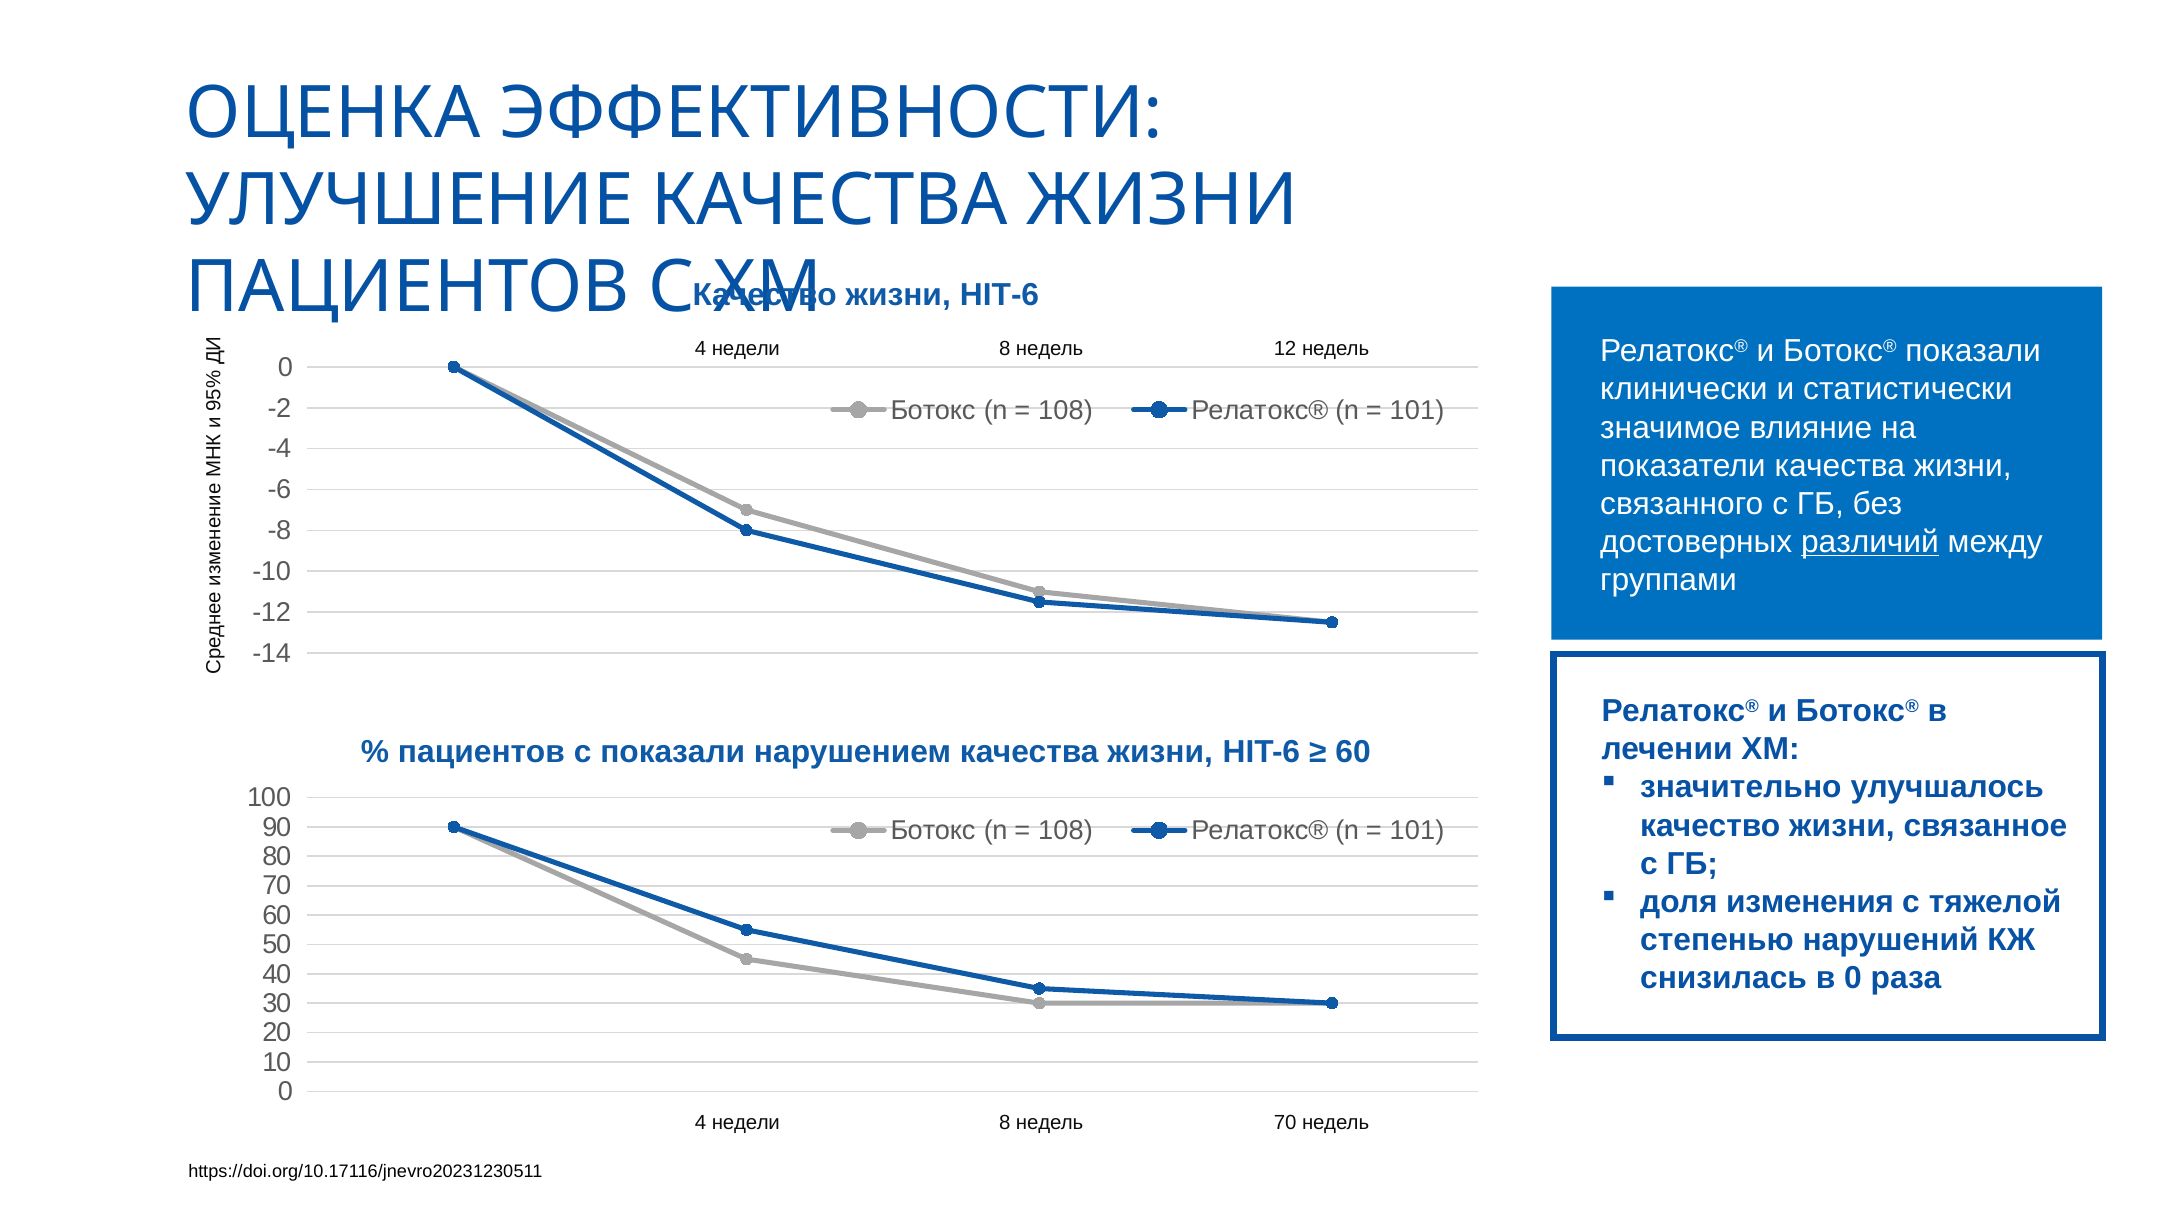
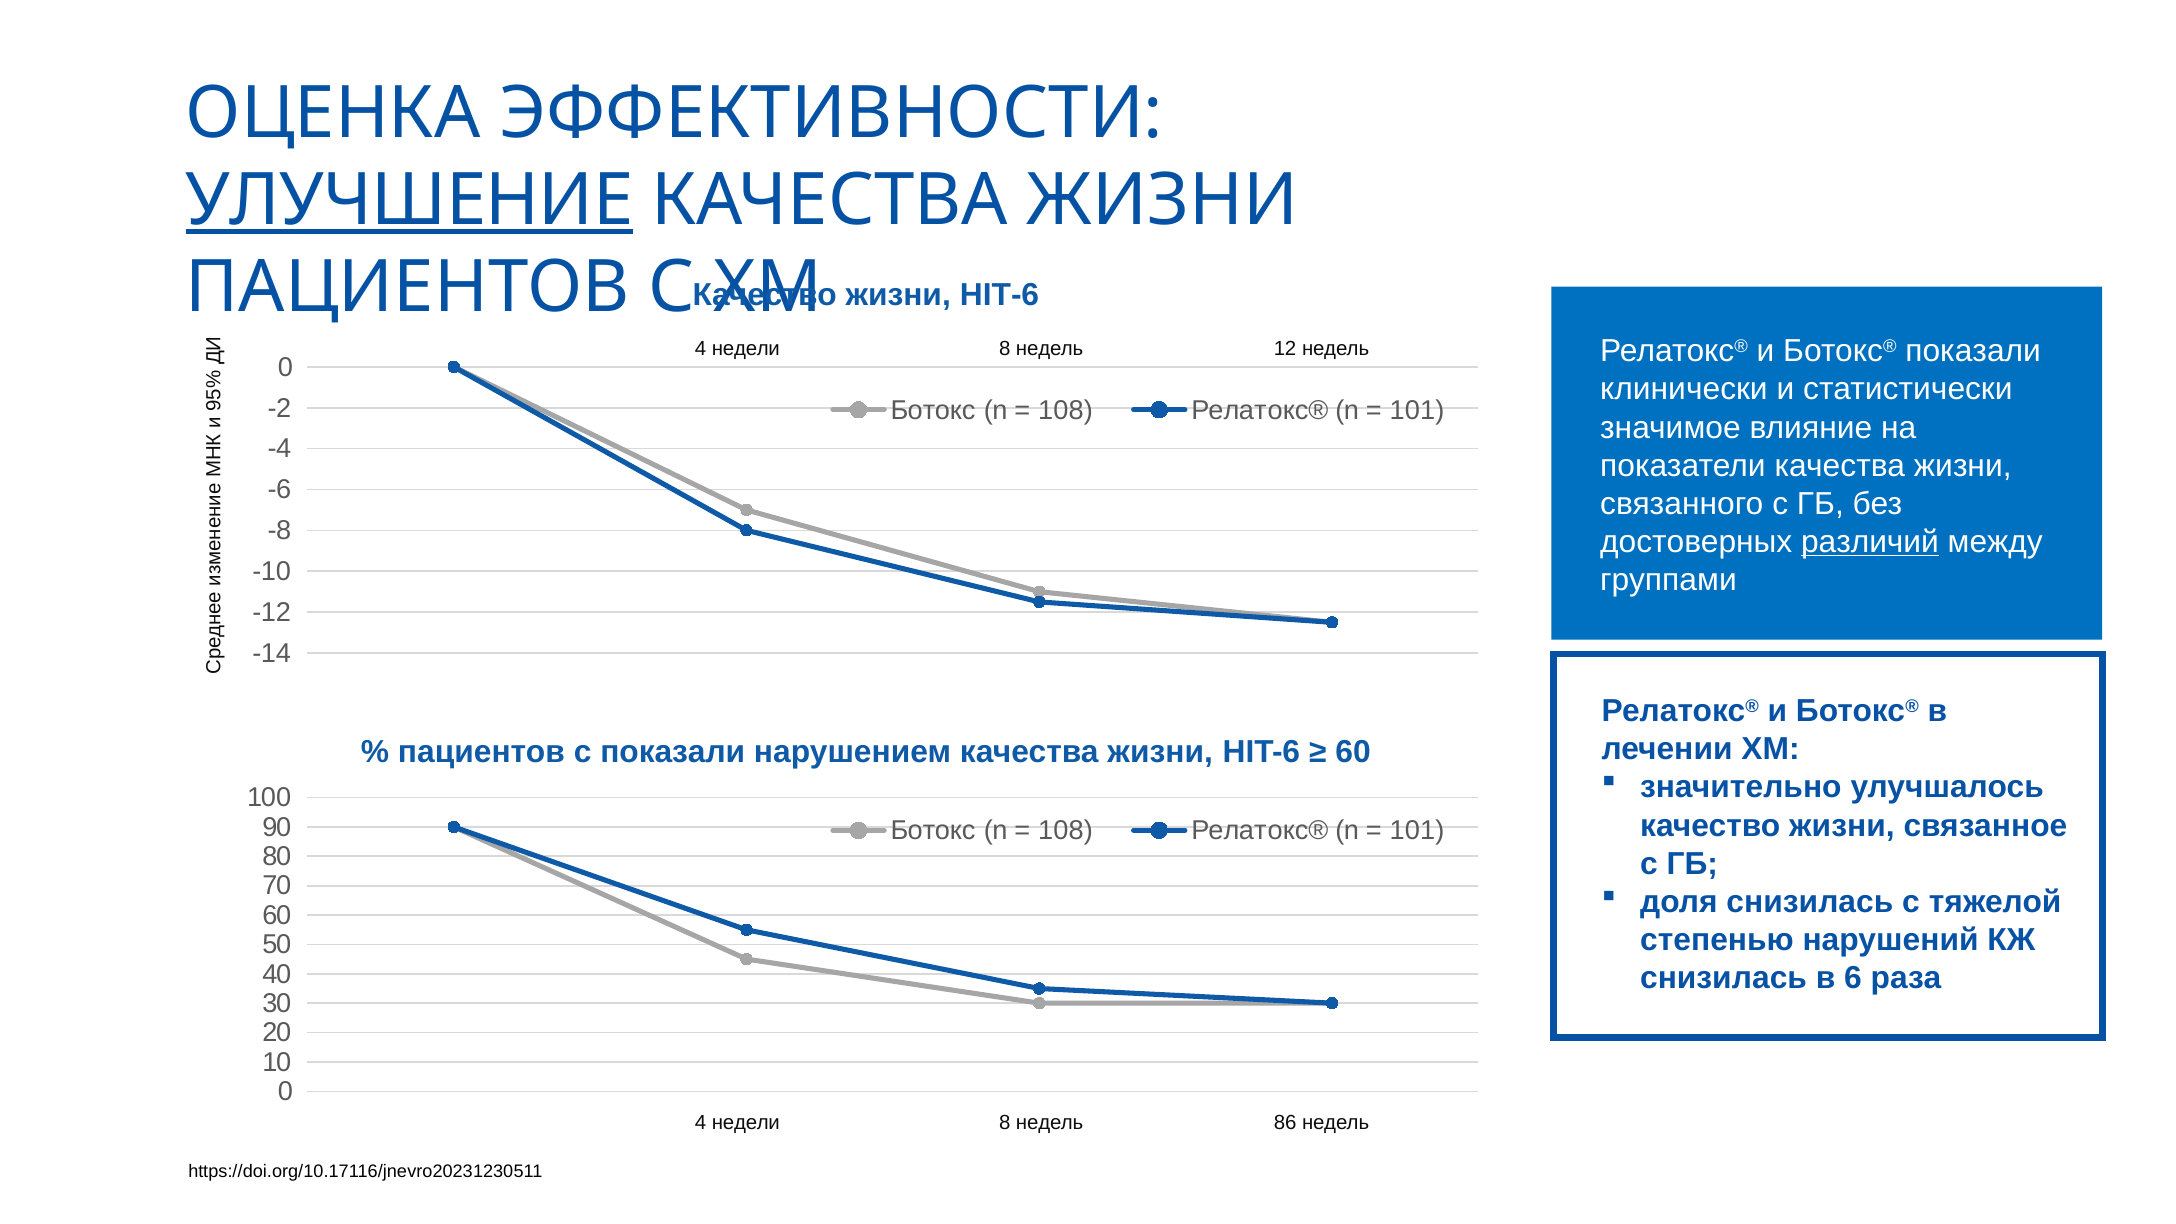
УЛУЧШЕНИЕ underline: none -> present
доля изменения: изменения -> снизилась
в 0: 0 -> 6
недель 70: 70 -> 86
